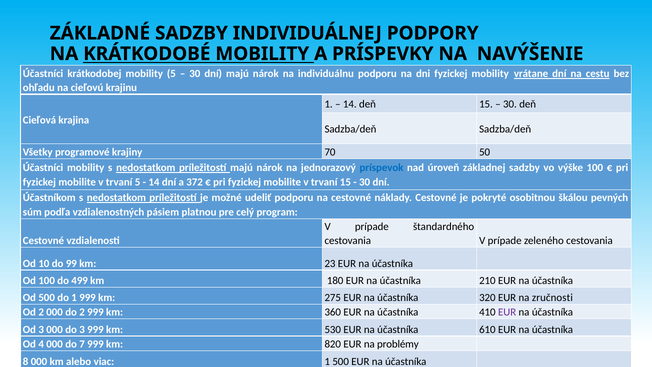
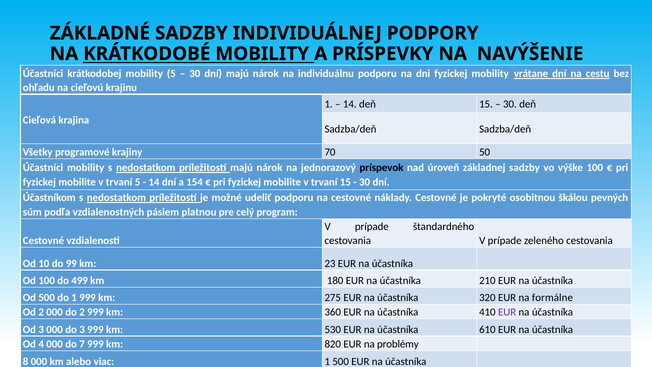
príspevok colour: blue -> black
372: 372 -> 154
zručnosti: zručnosti -> formálne
